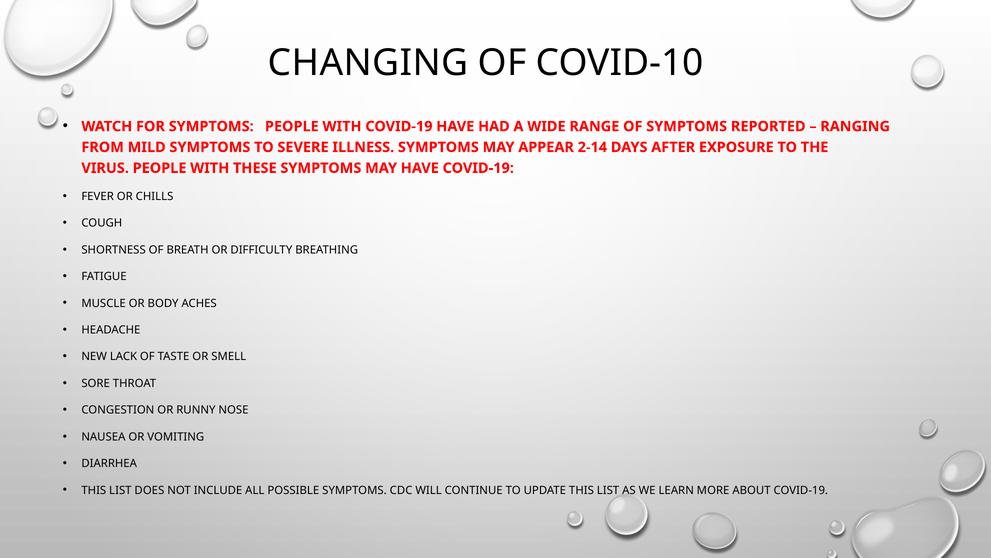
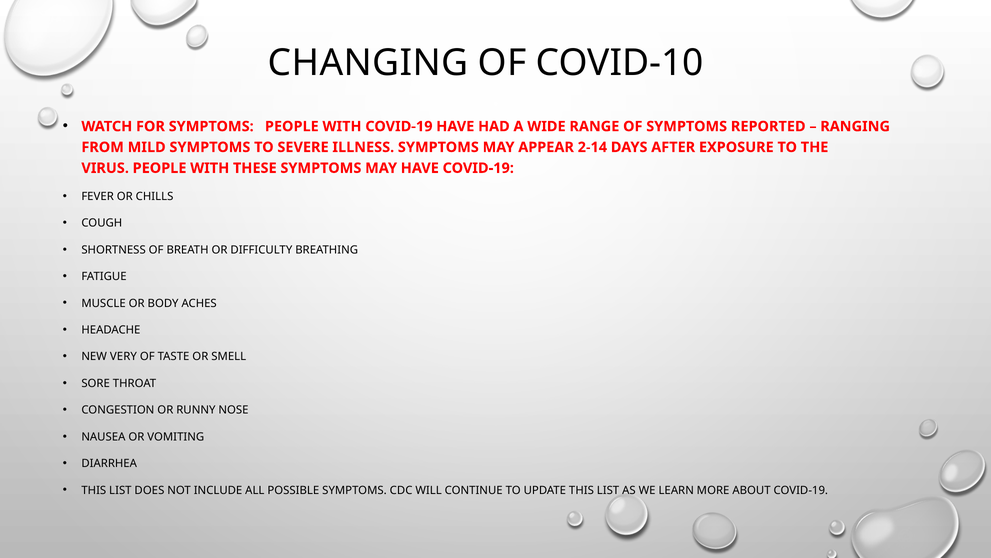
LACK: LACK -> VERY
